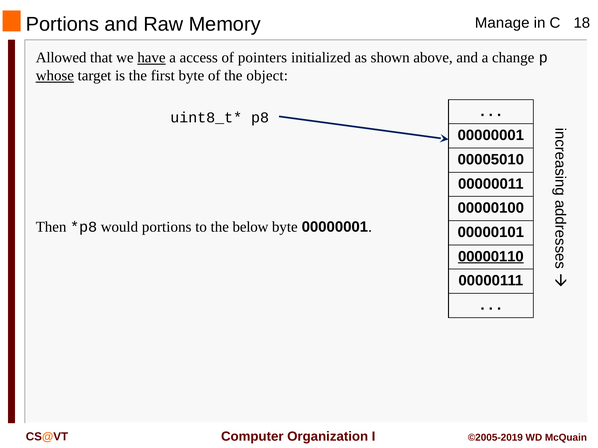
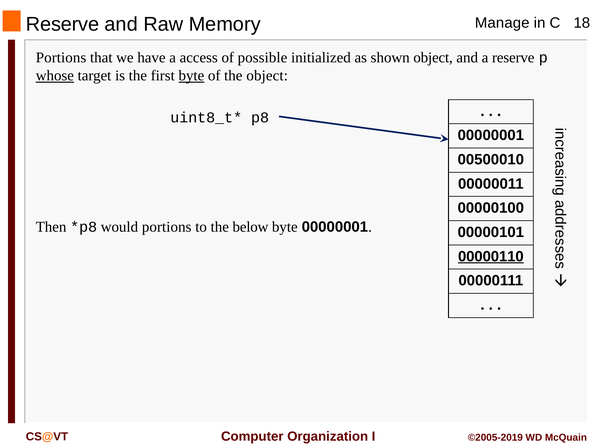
Portions at (62, 24): Portions -> Reserve
Allowed at (61, 58): Allowed -> Portions
have underline: present -> none
pointers: pointers -> possible
shown above: above -> object
a change: change -> reserve
byte at (191, 76) underline: none -> present
00005010: 00005010 -> 00500010
